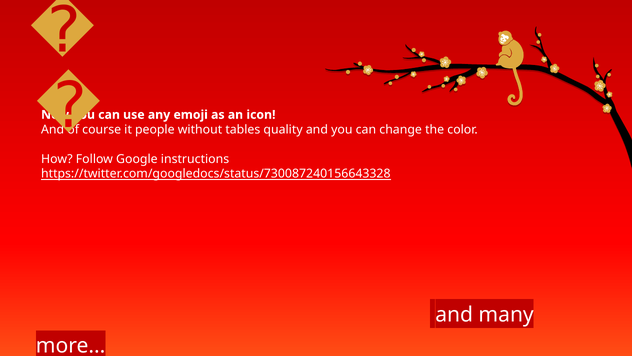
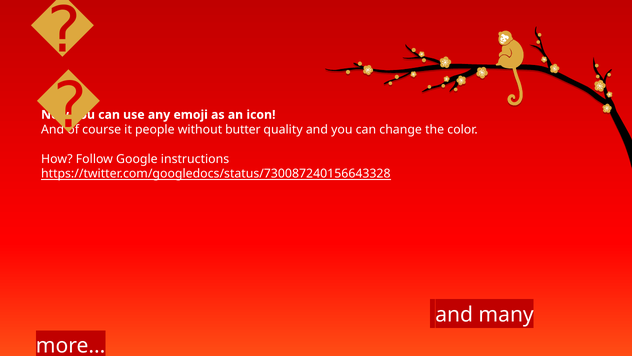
tables: tables -> butter
